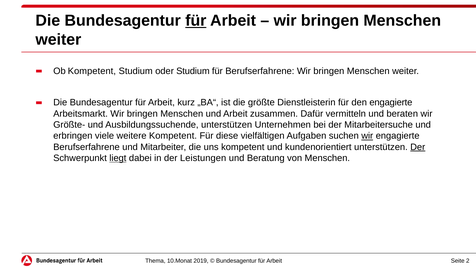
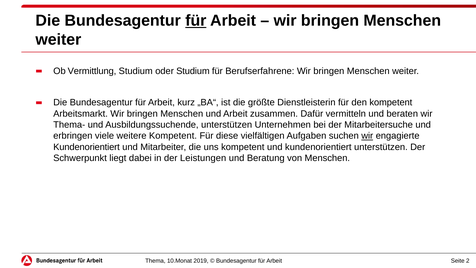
Ob Kompetent: Kompetent -> Vermittlung
den engagierte: engagierte -> kompetent
Größte-: Größte- -> Thema-
Berufserfahrene at (86, 147): Berufserfahrene -> Kundenorientiert
Der at (418, 147) underline: present -> none
liegt underline: present -> none
